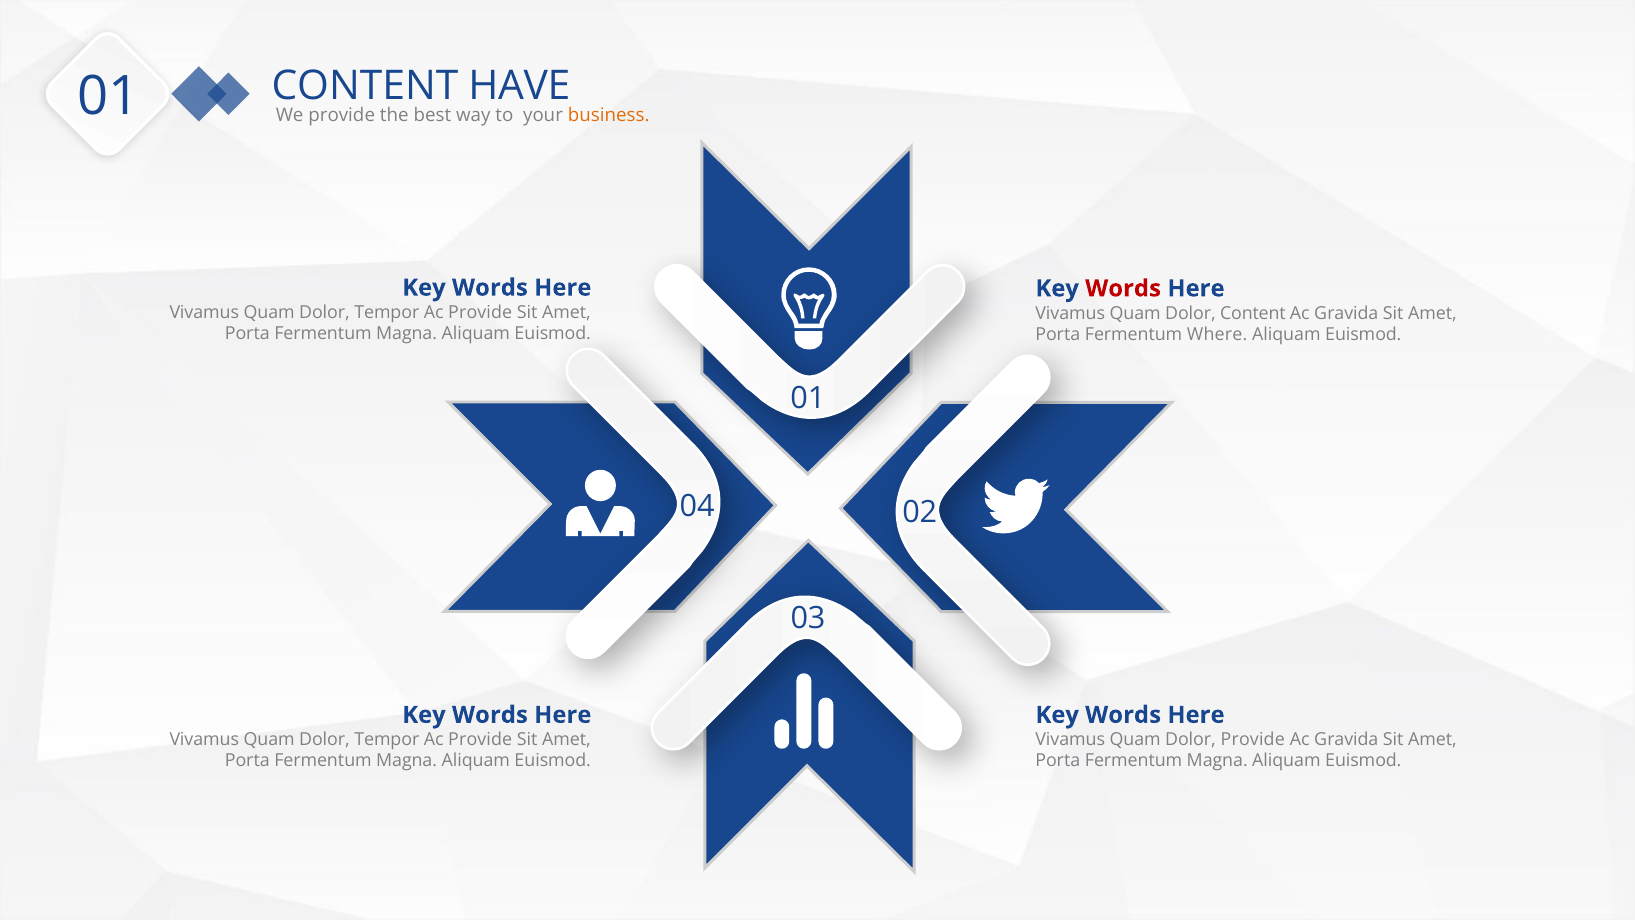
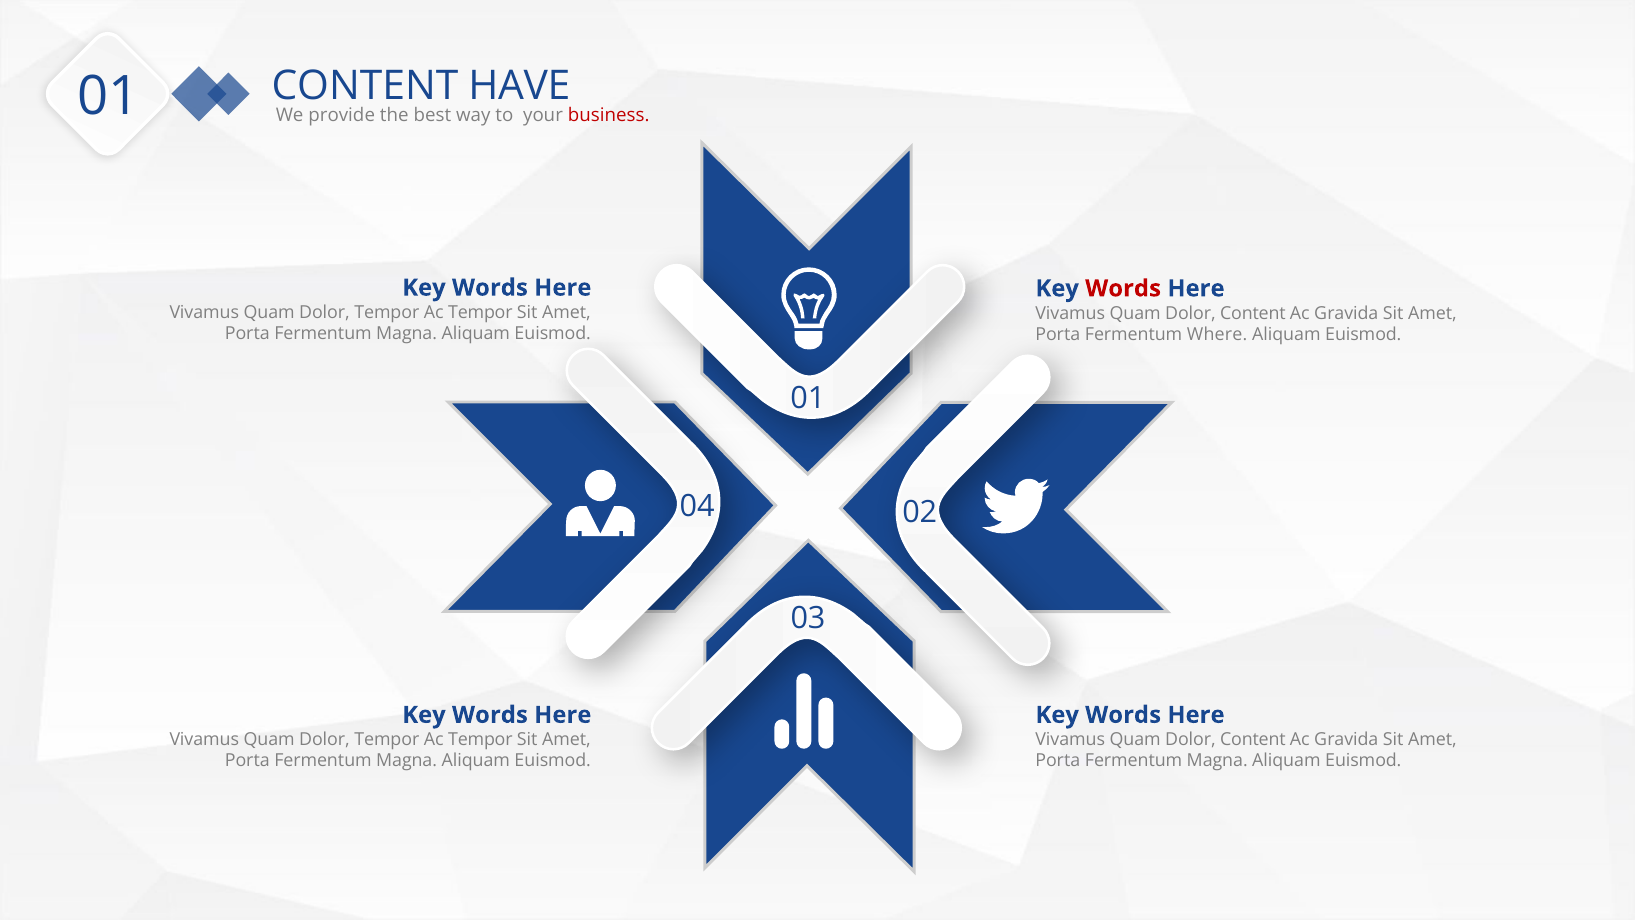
business colour: orange -> red
Provide at (480, 312): Provide -> Tempor
Provide at (480, 739): Provide -> Tempor
Provide at (1253, 739): Provide -> Content
